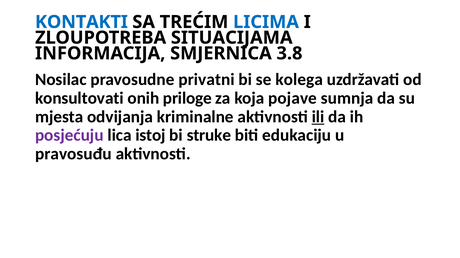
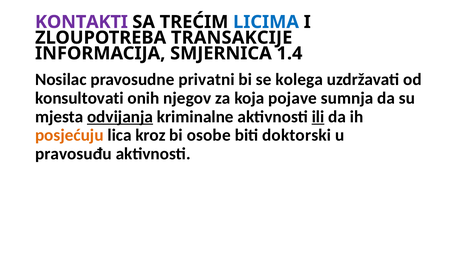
KONTAKTI colour: blue -> purple
SITUACIJAMA: SITUACIJAMA -> TRANSAKCIJE
3.8: 3.8 -> 1.4
priloge: priloge -> njegov
odvijanja underline: none -> present
posjećuju colour: purple -> orange
istoj: istoj -> kroz
struke: struke -> osobe
edukaciju: edukaciju -> doktorski
